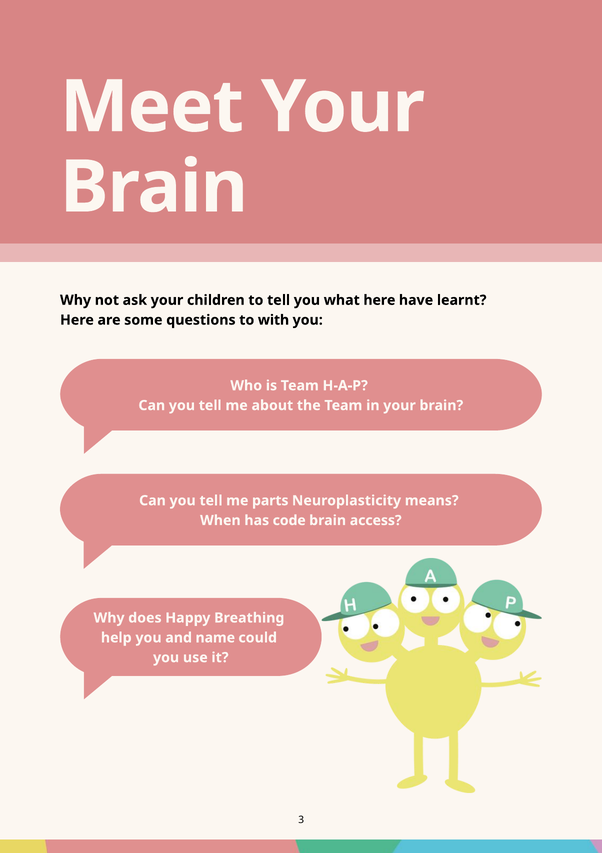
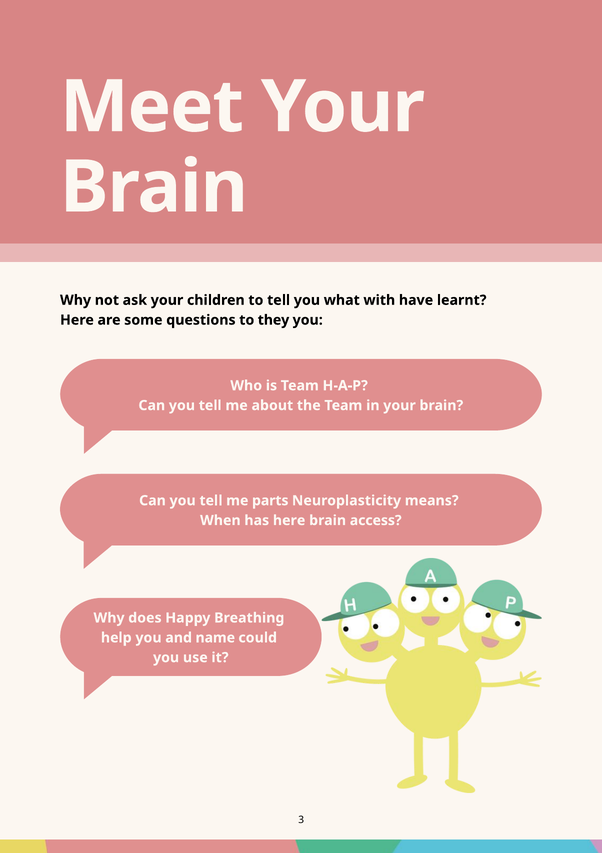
what here: here -> with
with: with -> they
has code: code -> here
